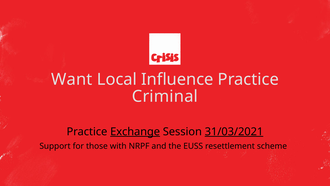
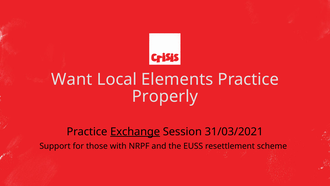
Influence: Influence -> Elements
Criminal: Criminal -> Properly
31/03/2021 underline: present -> none
